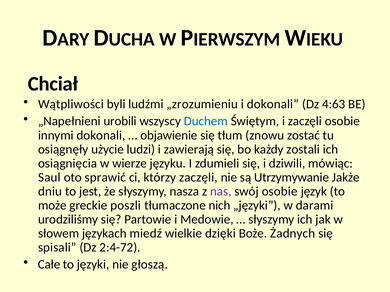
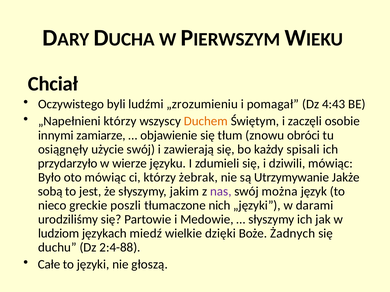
Wątpliwości: Wątpliwości -> Oczywistego
i dokonali: dokonali -> pomagał
4:63: 4:63 -> 4:43
„Napełnieni urobili: urobili -> którzy
Duchem colour: blue -> orange
innymi dokonali: dokonali -> zamiarze
zostać: zostać -> obróci
użycie ludzi: ludzi -> swój
zostali: zostali -> spisali
osiągnięcia: osiągnięcia -> przydarzyło
Saul: Saul -> Było
oto sprawić: sprawić -> mówiąc
którzy zaczęli: zaczęli -> żebrak
dniu: dniu -> sobą
nasza: nasza -> jakim
swój osobie: osobie -> można
może: może -> nieco
słowem: słowem -> ludziom
spisali: spisali -> duchu
2:4-72: 2:4-72 -> 2:4-88
